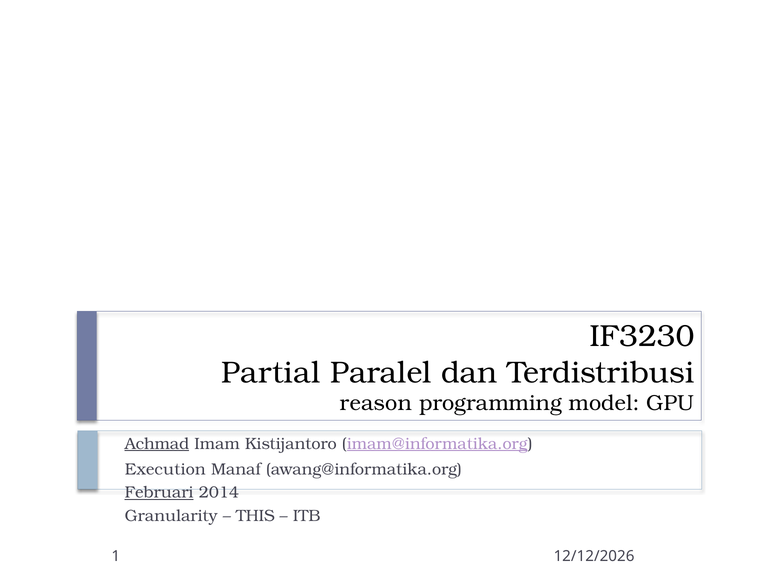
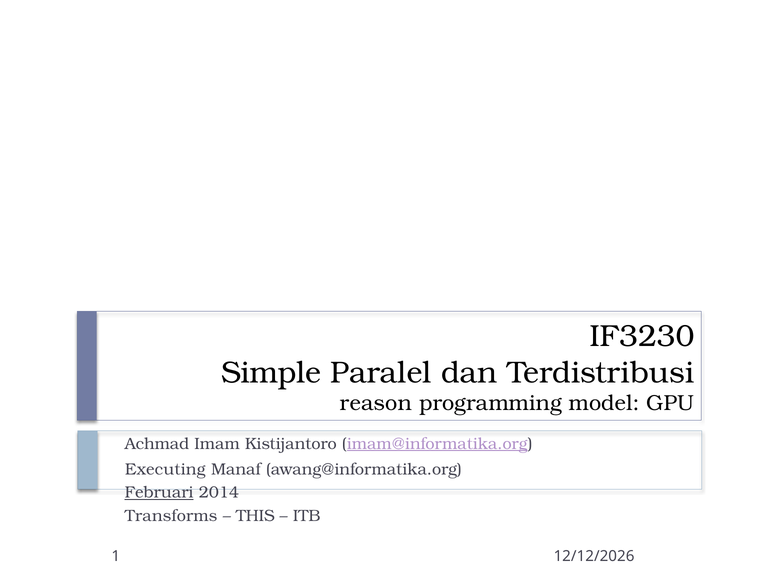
Partial: Partial -> Simple
Achmad underline: present -> none
Execution: Execution -> Executing
Granularity: Granularity -> Transforms
